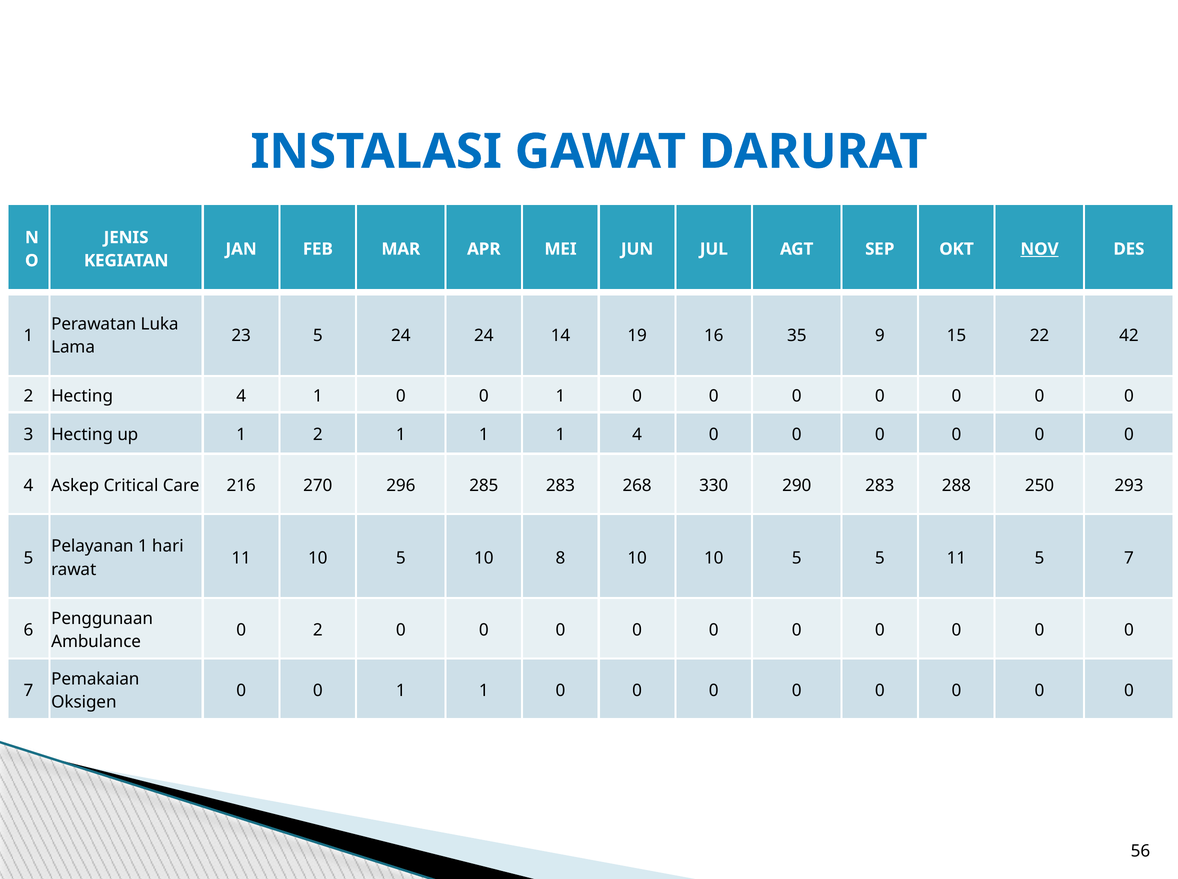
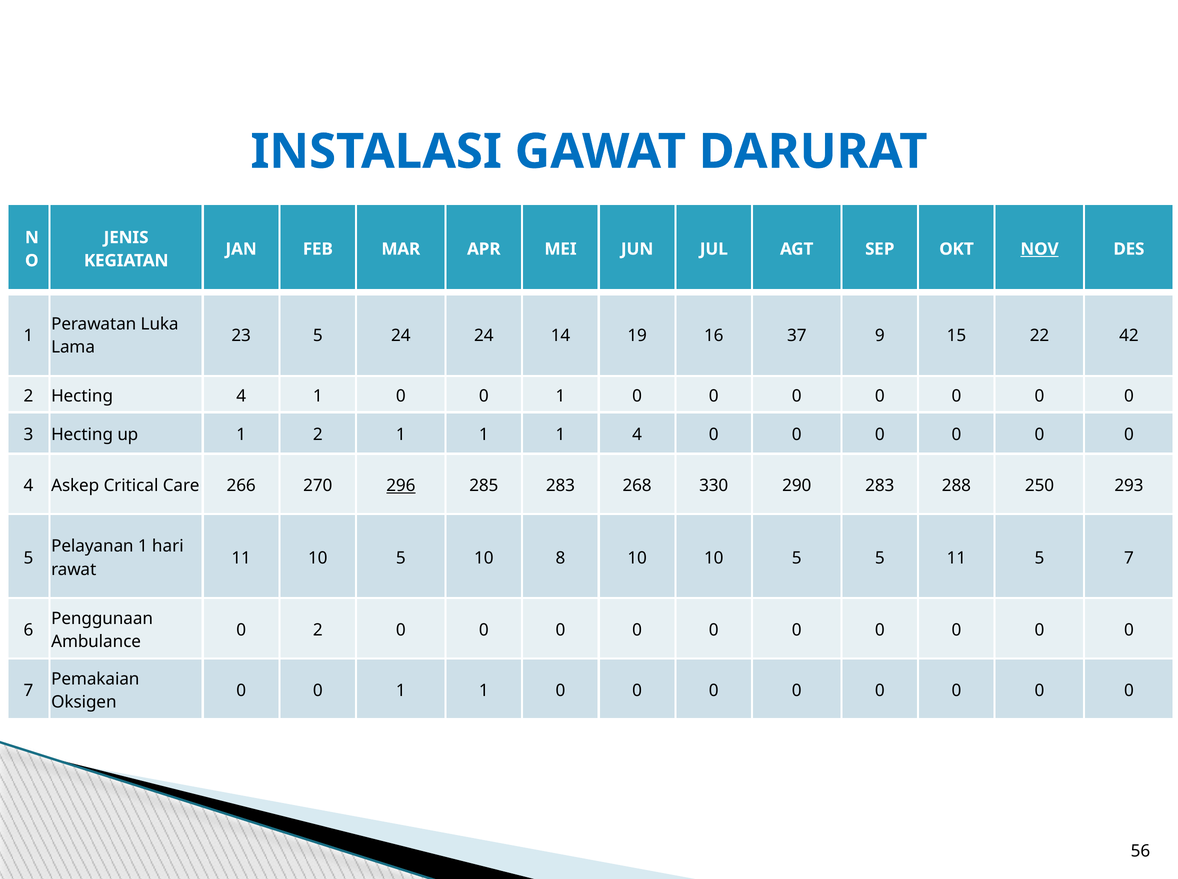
35: 35 -> 37
216: 216 -> 266
296 underline: none -> present
